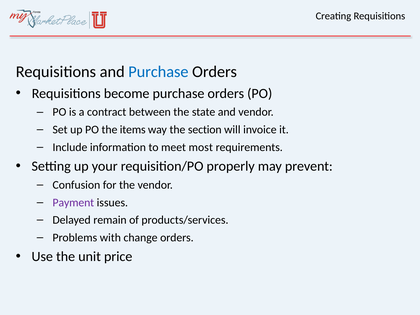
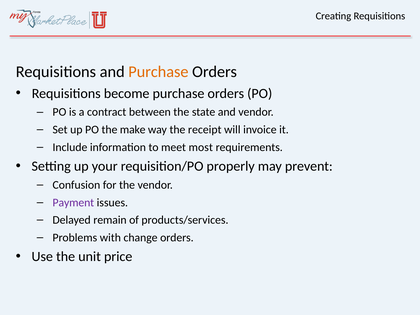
Purchase at (158, 72) colour: blue -> orange
items: items -> make
section: section -> receipt
